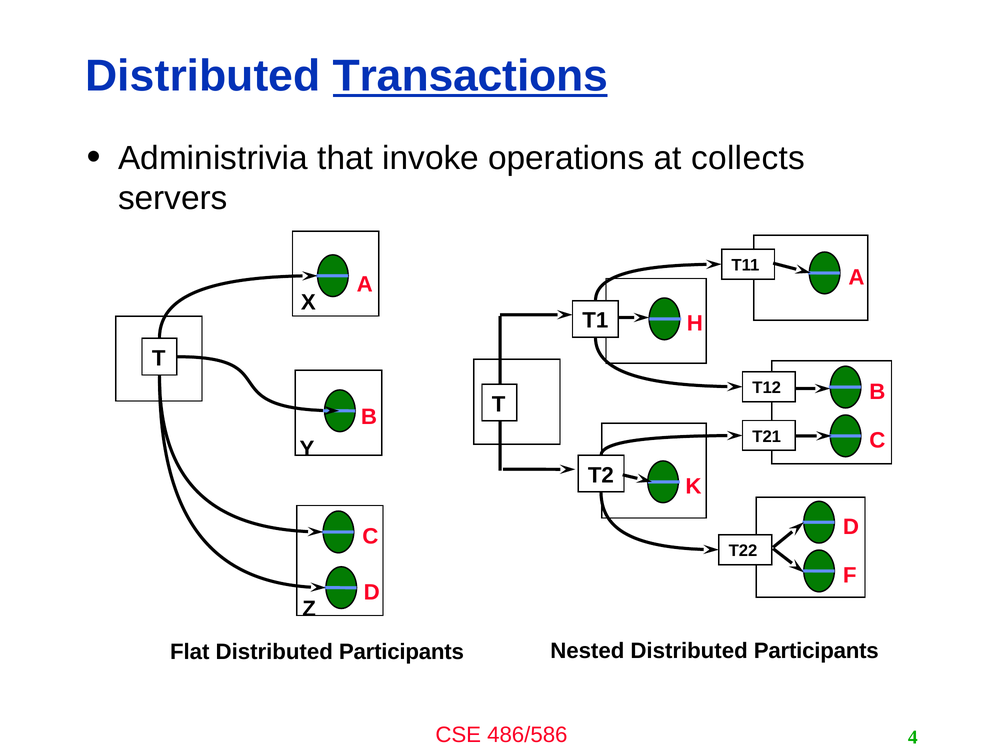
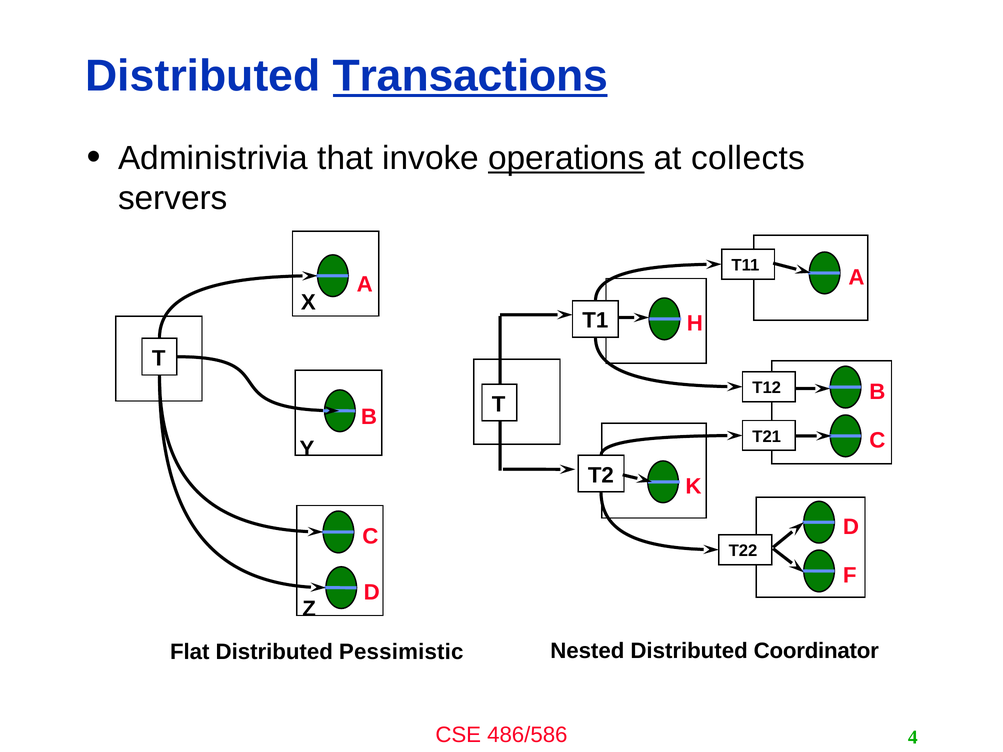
operations underline: none -> present
Flat Distributed Participants: Participants -> Pessimistic
Nested Distributed Participants: Participants -> Coordinator
